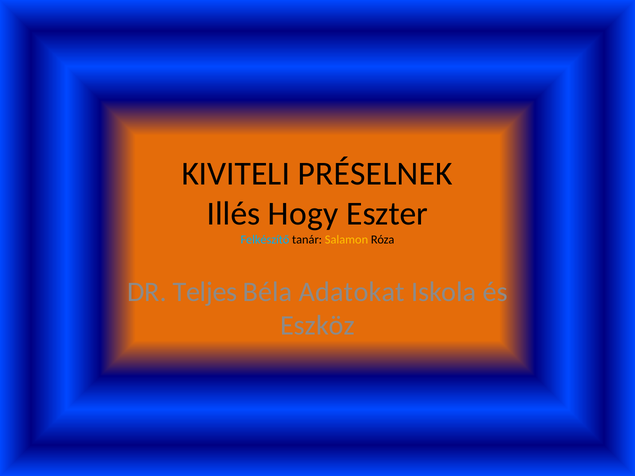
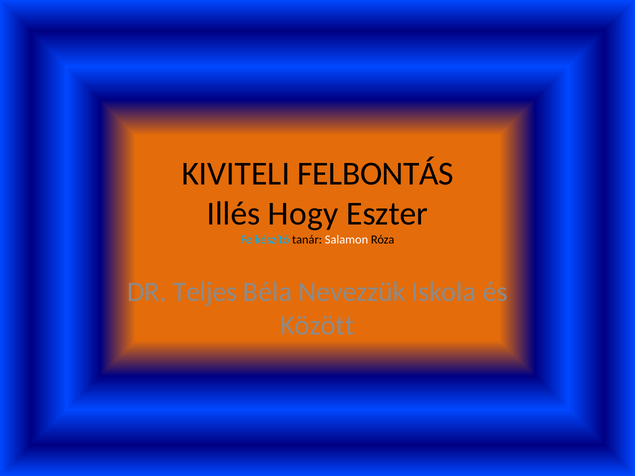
PRÉSELNEK: PRÉSELNEK -> FELBONTÁS
Salamon colour: yellow -> white
Adatokat: Adatokat -> Nevezzük
Eszköz: Eszköz -> Között
